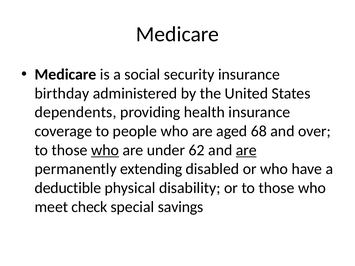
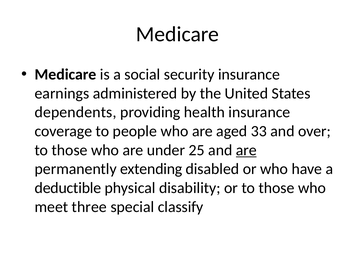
birthday: birthday -> earnings
68: 68 -> 33
who at (105, 150) underline: present -> none
62: 62 -> 25
check: check -> three
savings: savings -> classify
